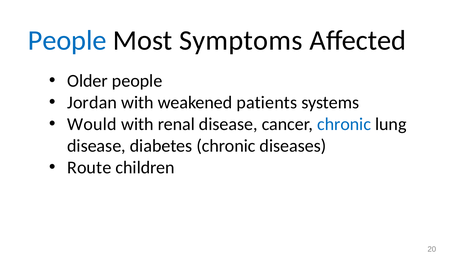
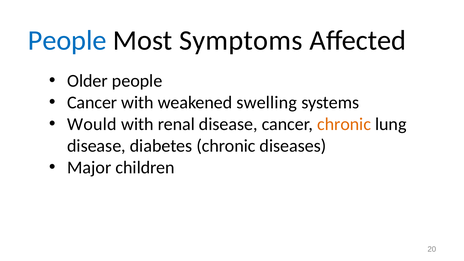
Jordan at (92, 103): Jordan -> Cancer
patients: patients -> swelling
chronic at (344, 124) colour: blue -> orange
Route: Route -> Major
